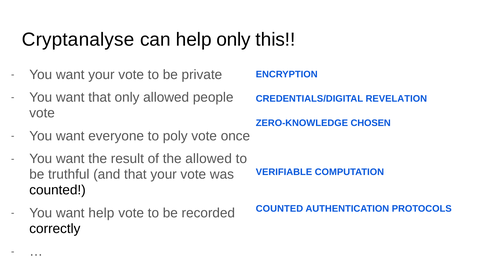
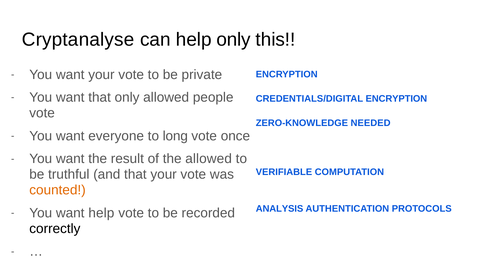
CREDENTIALS/DIGITAL REVELATION: REVELATION -> ENCRYPTION
CHOSEN: CHOSEN -> NEEDED
poly: poly -> long
counted at (58, 190) colour: black -> orange
COUNTED at (279, 209): COUNTED -> ANALYSIS
